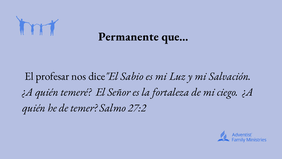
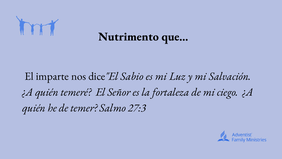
Permanente: Permanente -> Nutrimento
profesar: profesar -> imparte
27:2: 27:2 -> 27:3
